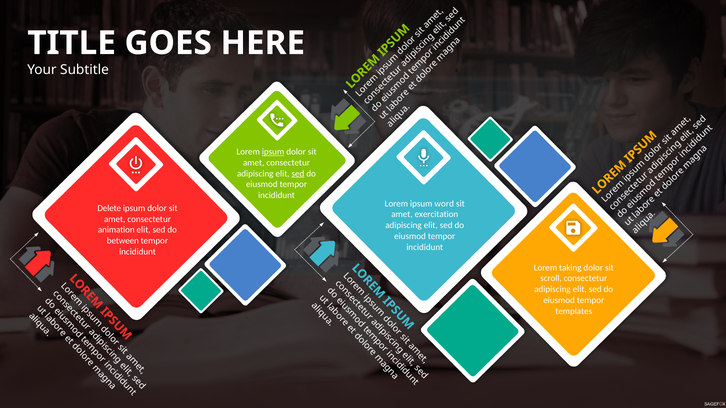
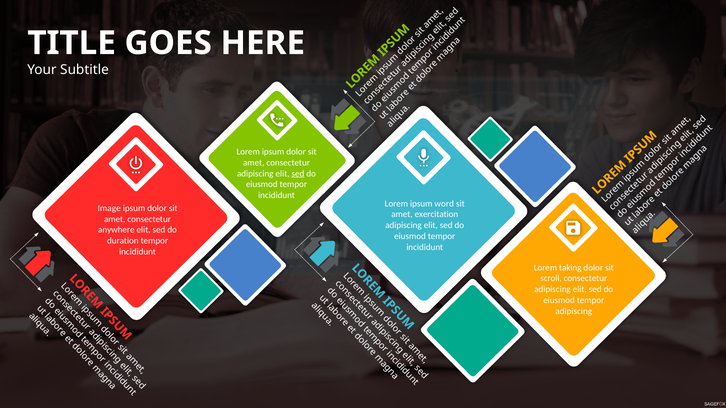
ipsum at (273, 152) underline: present -> none
Delete: Delete -> Image
animation: animation -> anywhere
between: between -> duration
templates at (574, 311): templates -> adipiscing
